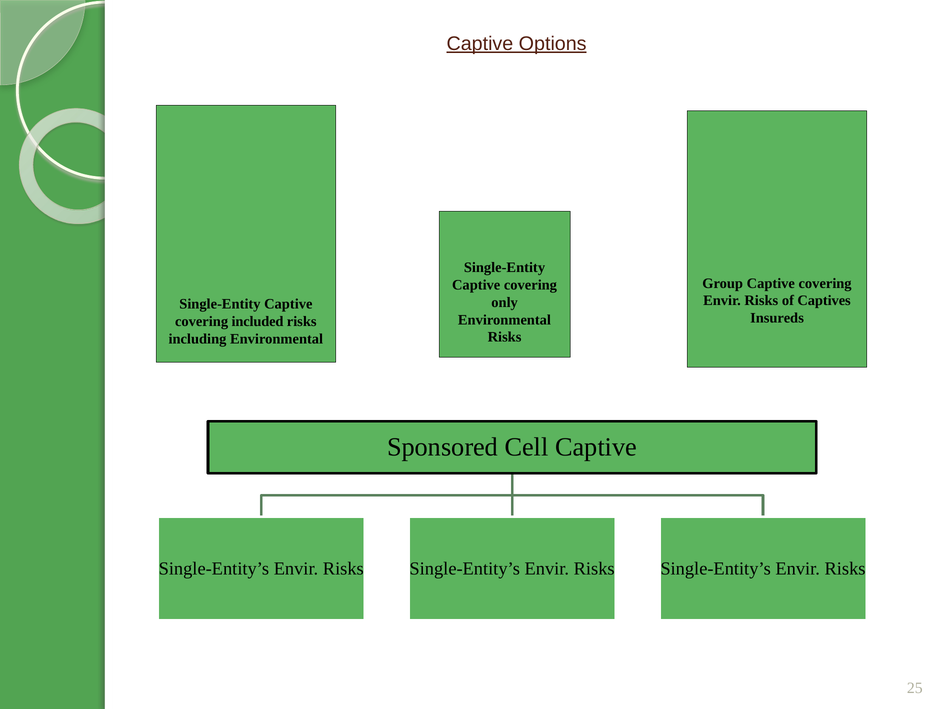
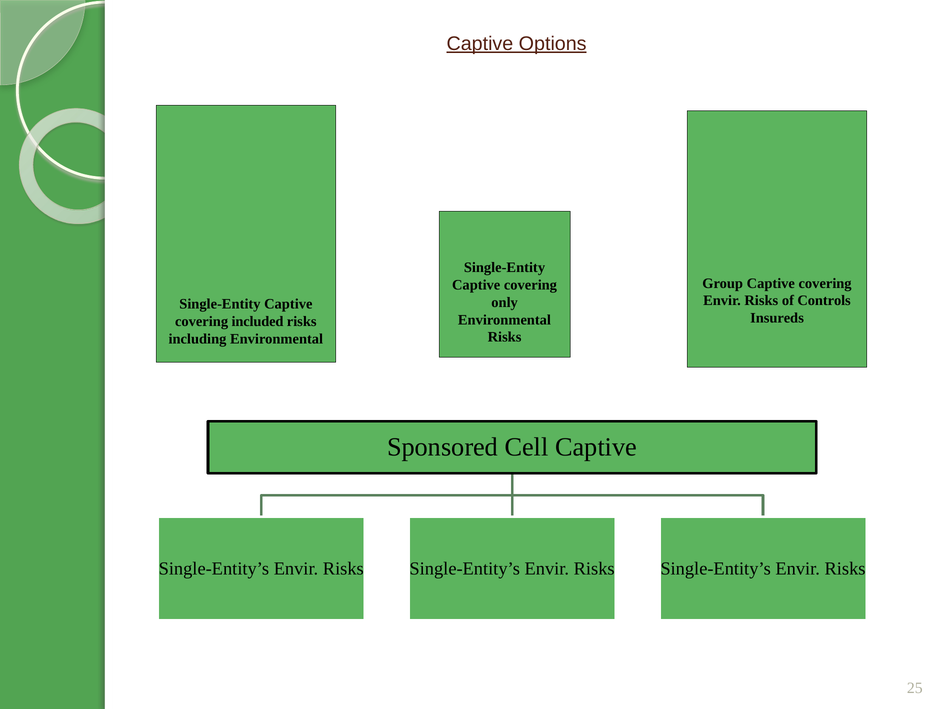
Captives: Captives -> Controls
